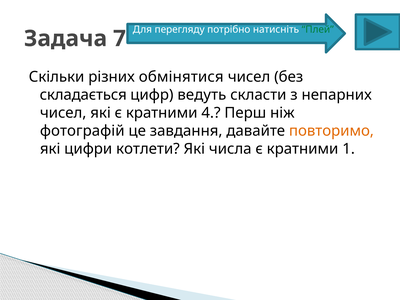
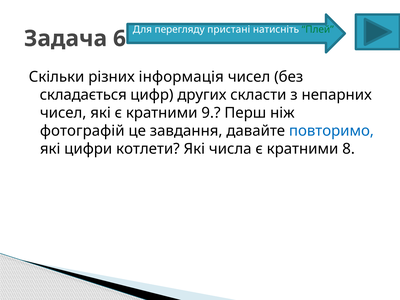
потрібно: потрібно -> пристані
7: 7 -> 6
обмінятися: обмінятися -> інформація
ведуть: ведуть -> других
4: 4 -> 9
повторимо colour: orange -> blue
1: 1 -> 8
